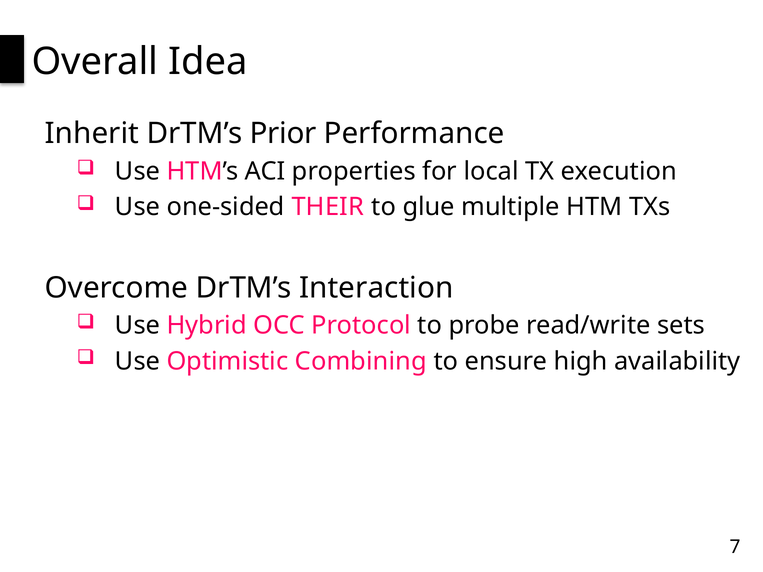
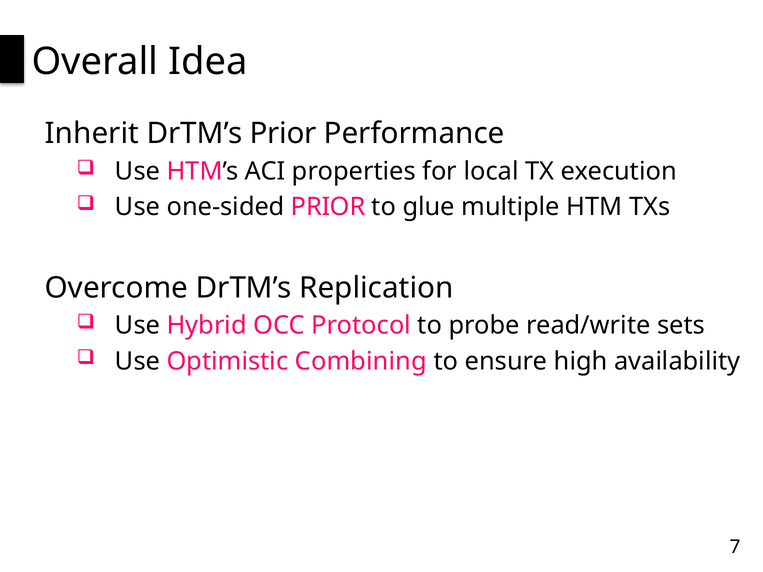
one-sided THEIR: THEIR -> PRIOR
Interaction: Interaction -> Replication
